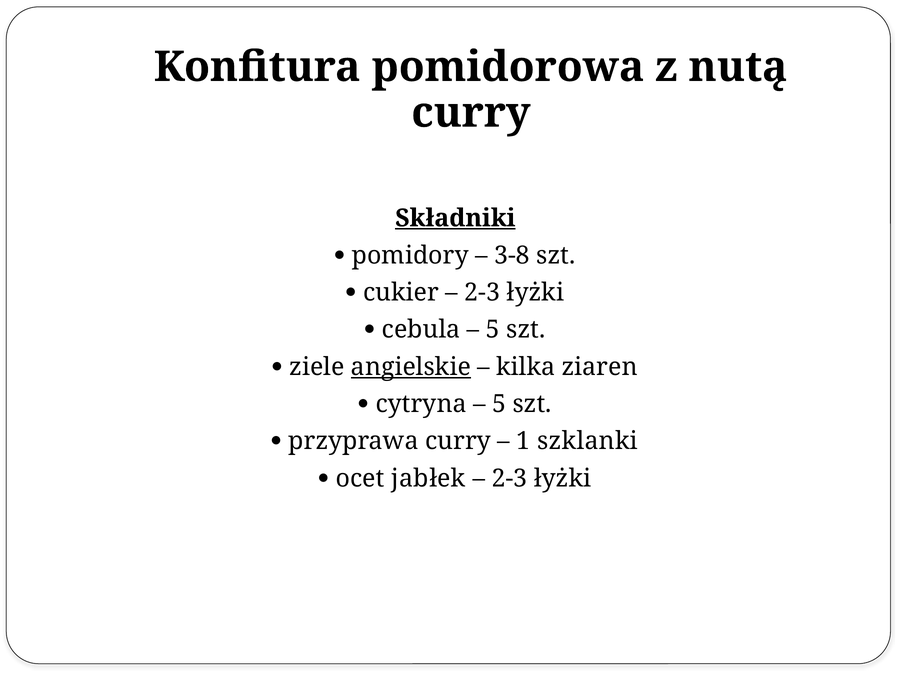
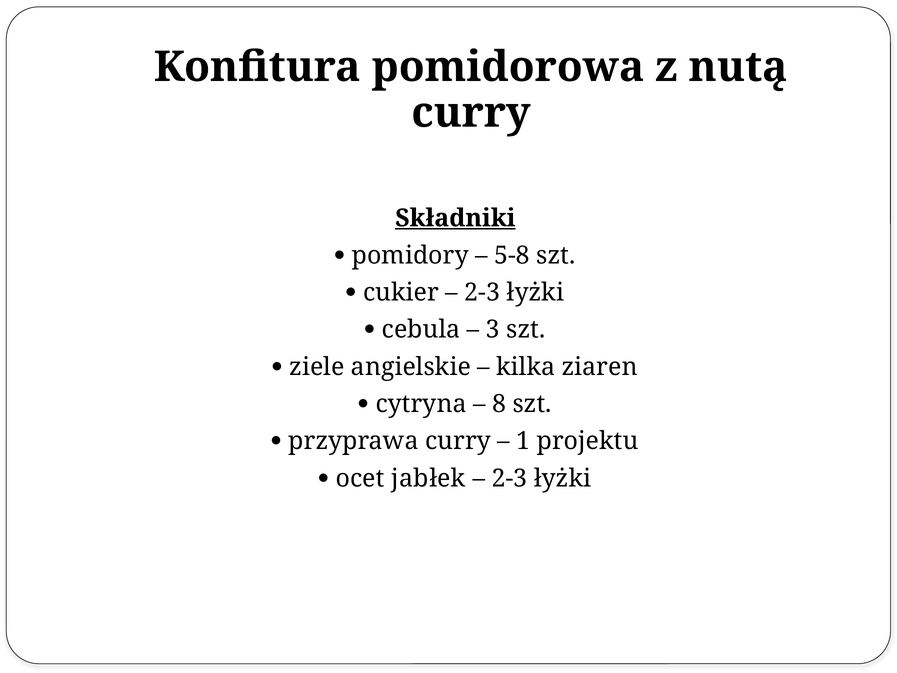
3-8: 3-8 -> 5-8
5 at (493, 329): 5 -> 3
angielskie underline: present -> none
5 at (499, 404): 5 -> 8
szklanki: szklanki -> projektu
